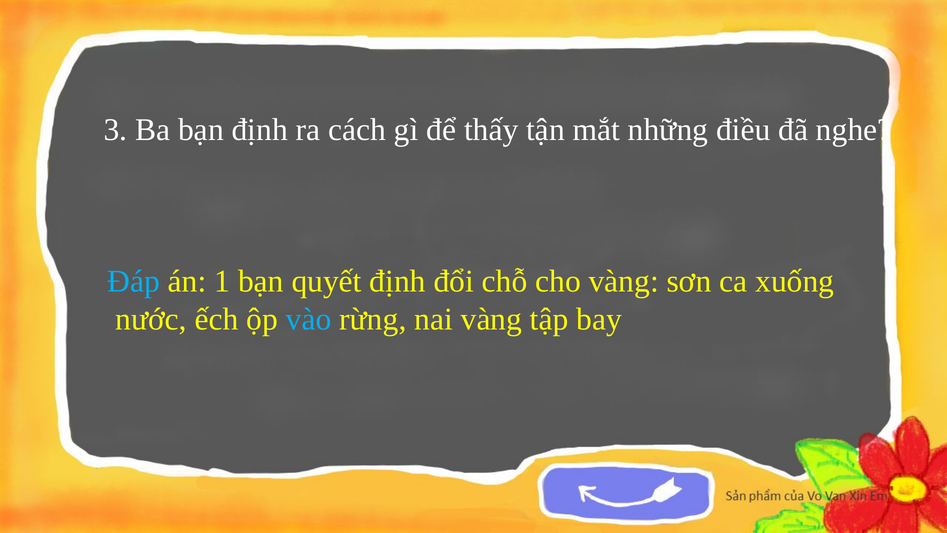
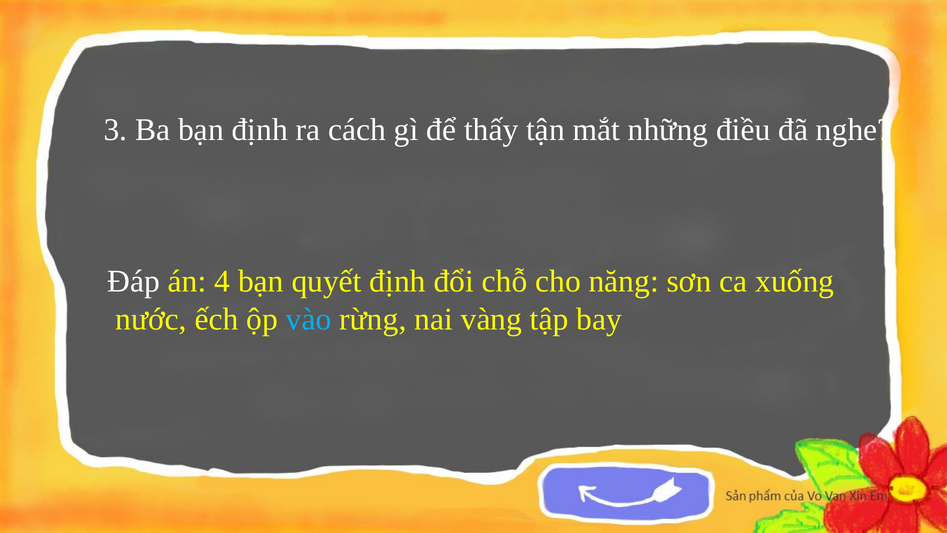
Đáp colour: light blue -> white
1: 1 -> 4
cho vàng: vàng -> năng
